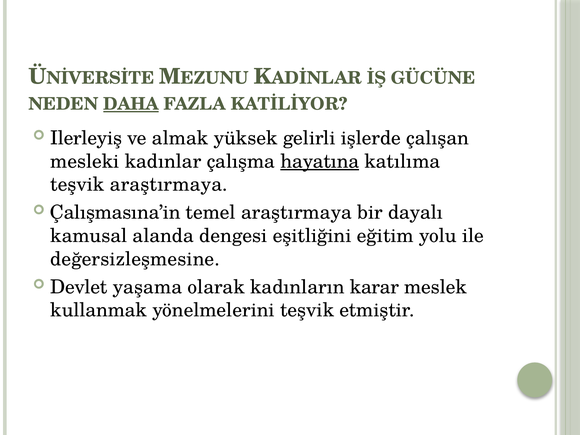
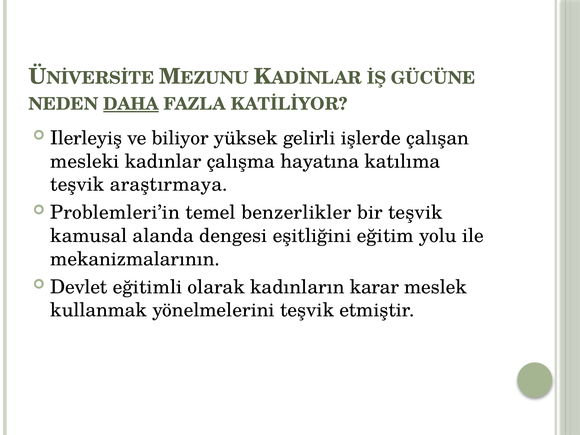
almak: almak -> biliyor
hayatına underline: present -> none
Çalışmasına’in: Çalışmasına’in -> Problemleri’in
temel araştırmaya: araştırmaya -> benzerlikler
bir dayalı: dayalı -> teşvik
değersizleşmesine: değersizleşmesine -> mekanizmalarının
yaşama: yaşama -> eğitimli
